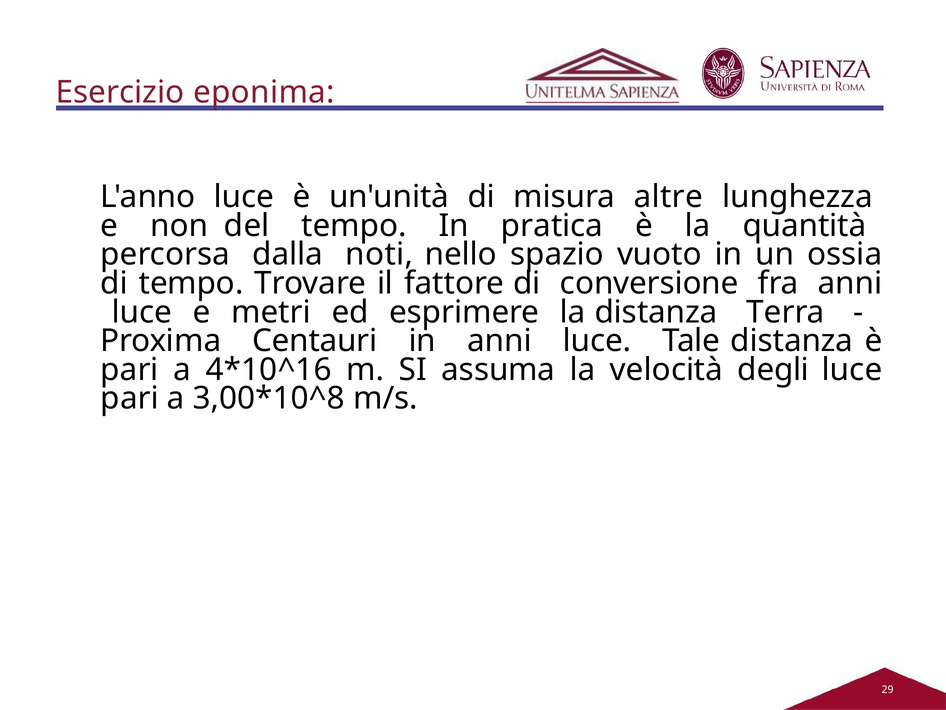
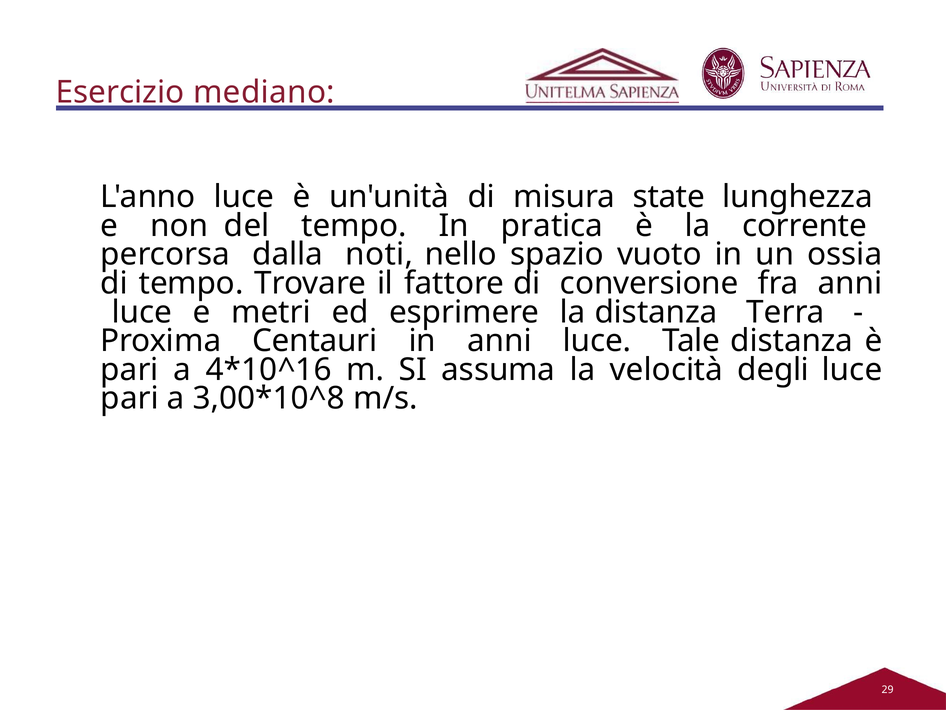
eponima: eponima -> mediano
altre: altre -> state
quantità: quantità -> corrente
